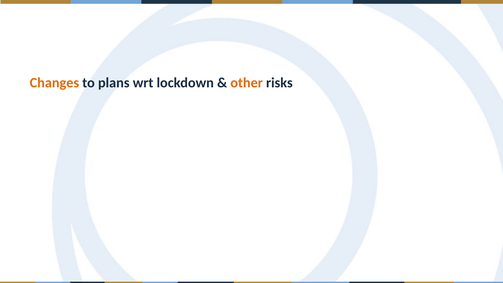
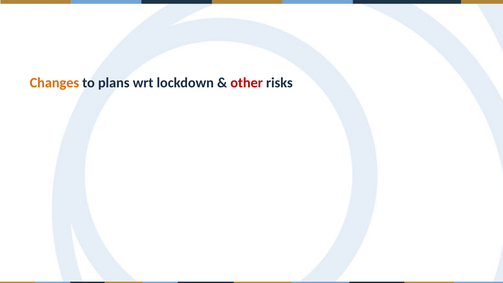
other colour: orange -> red
